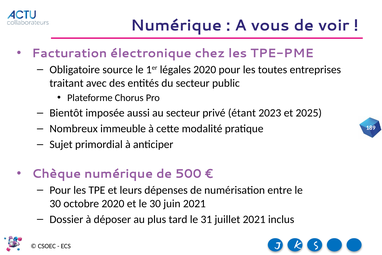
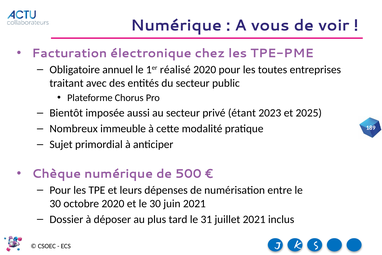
source: source -> annuel
légales: légales -> réalisé
